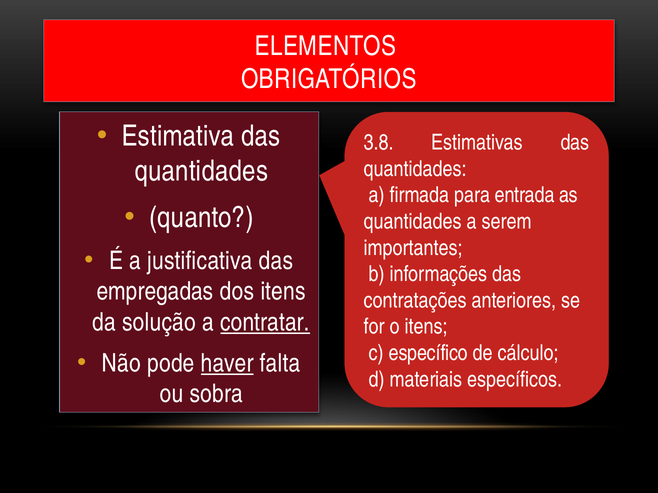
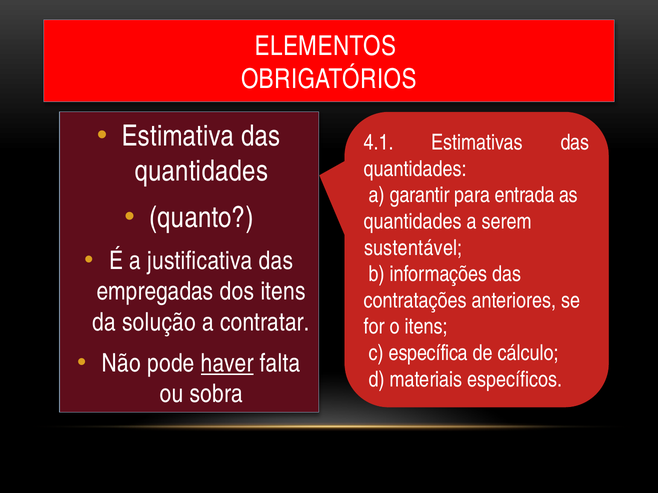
3.8: 3.8 -> 4.1
firmada: firmada -> garantir
importantes: importantes -> sustentável
contratar underline: present -> none
específico: específico -> específica
